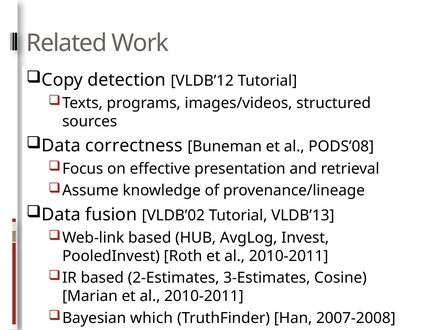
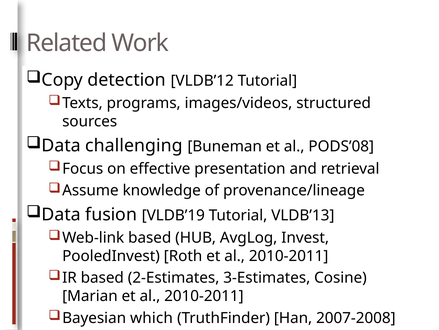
correctness: correctness -> challenging
VLDB’02: VLDB’02 -> VLDB’19
